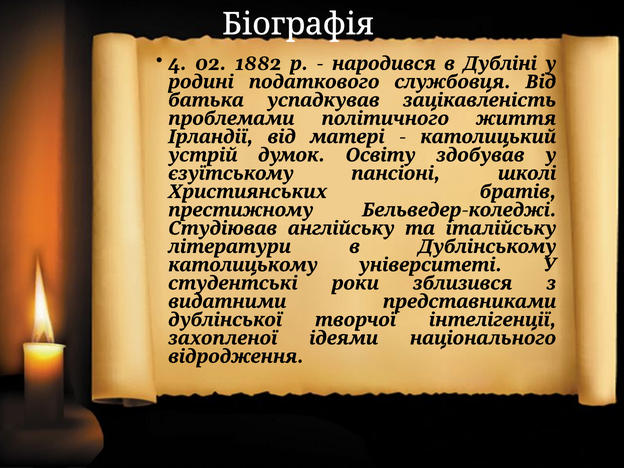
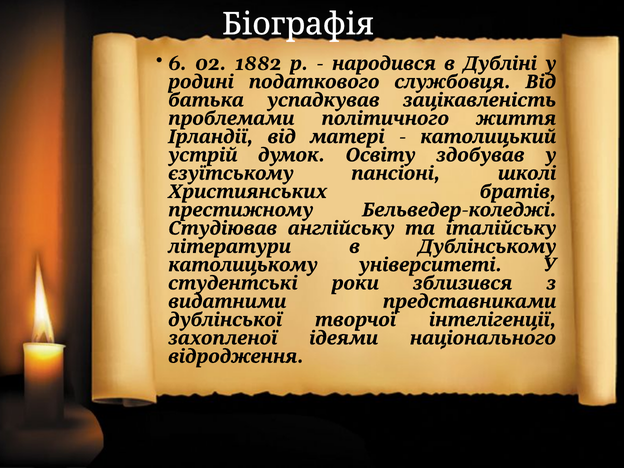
4: 4 -> 6
